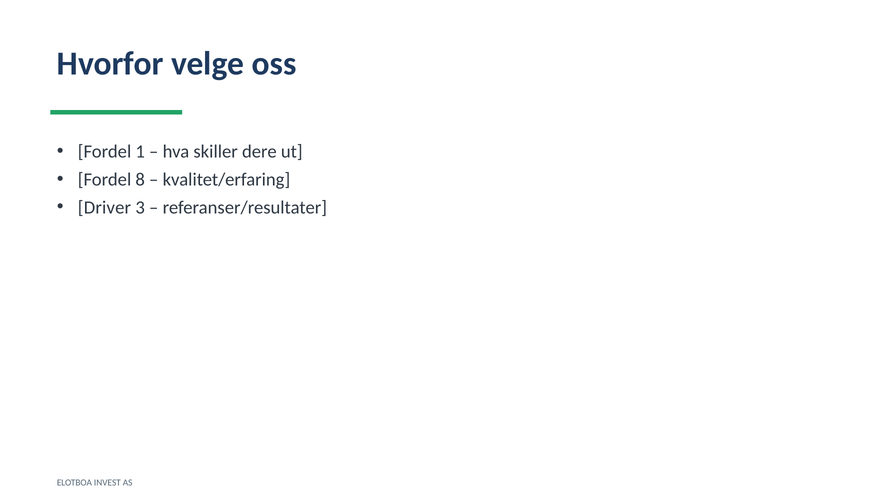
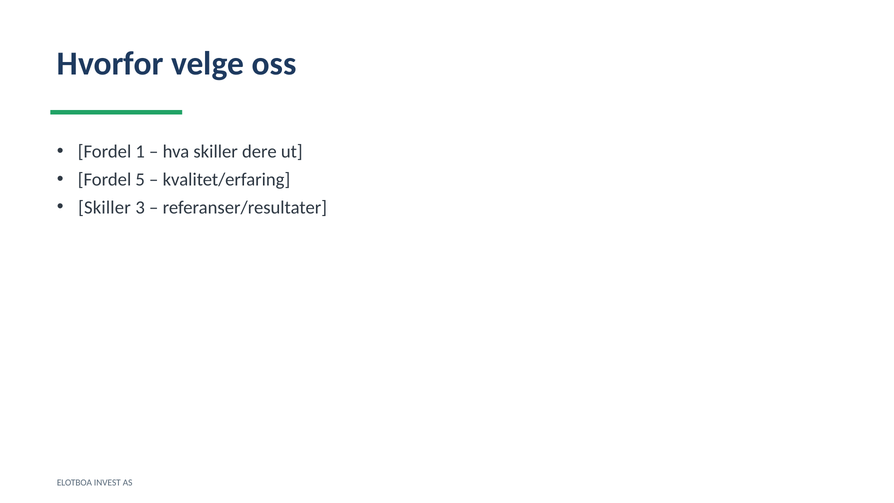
8: 8 -> 5
Driver at (104, 207): Driver -> Skiller
